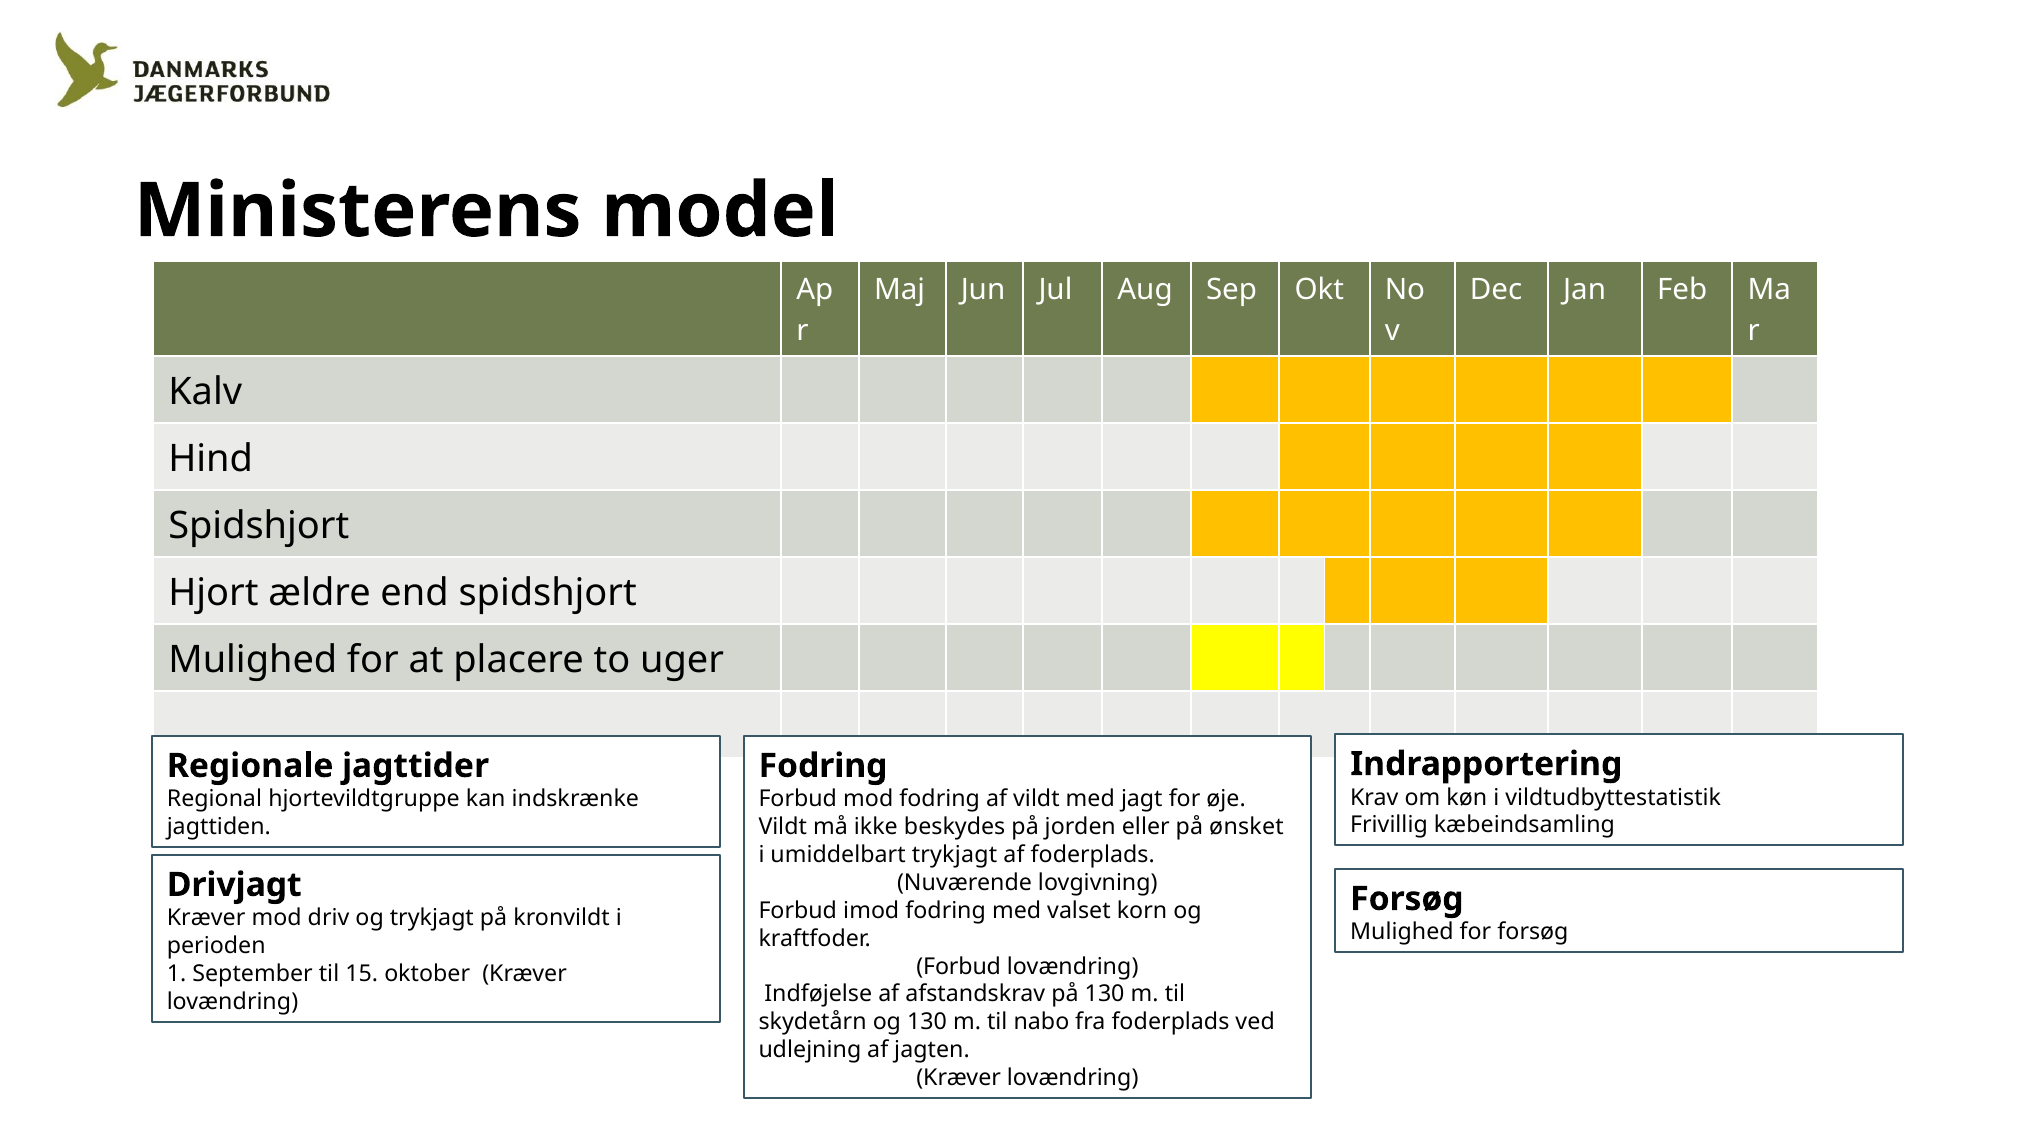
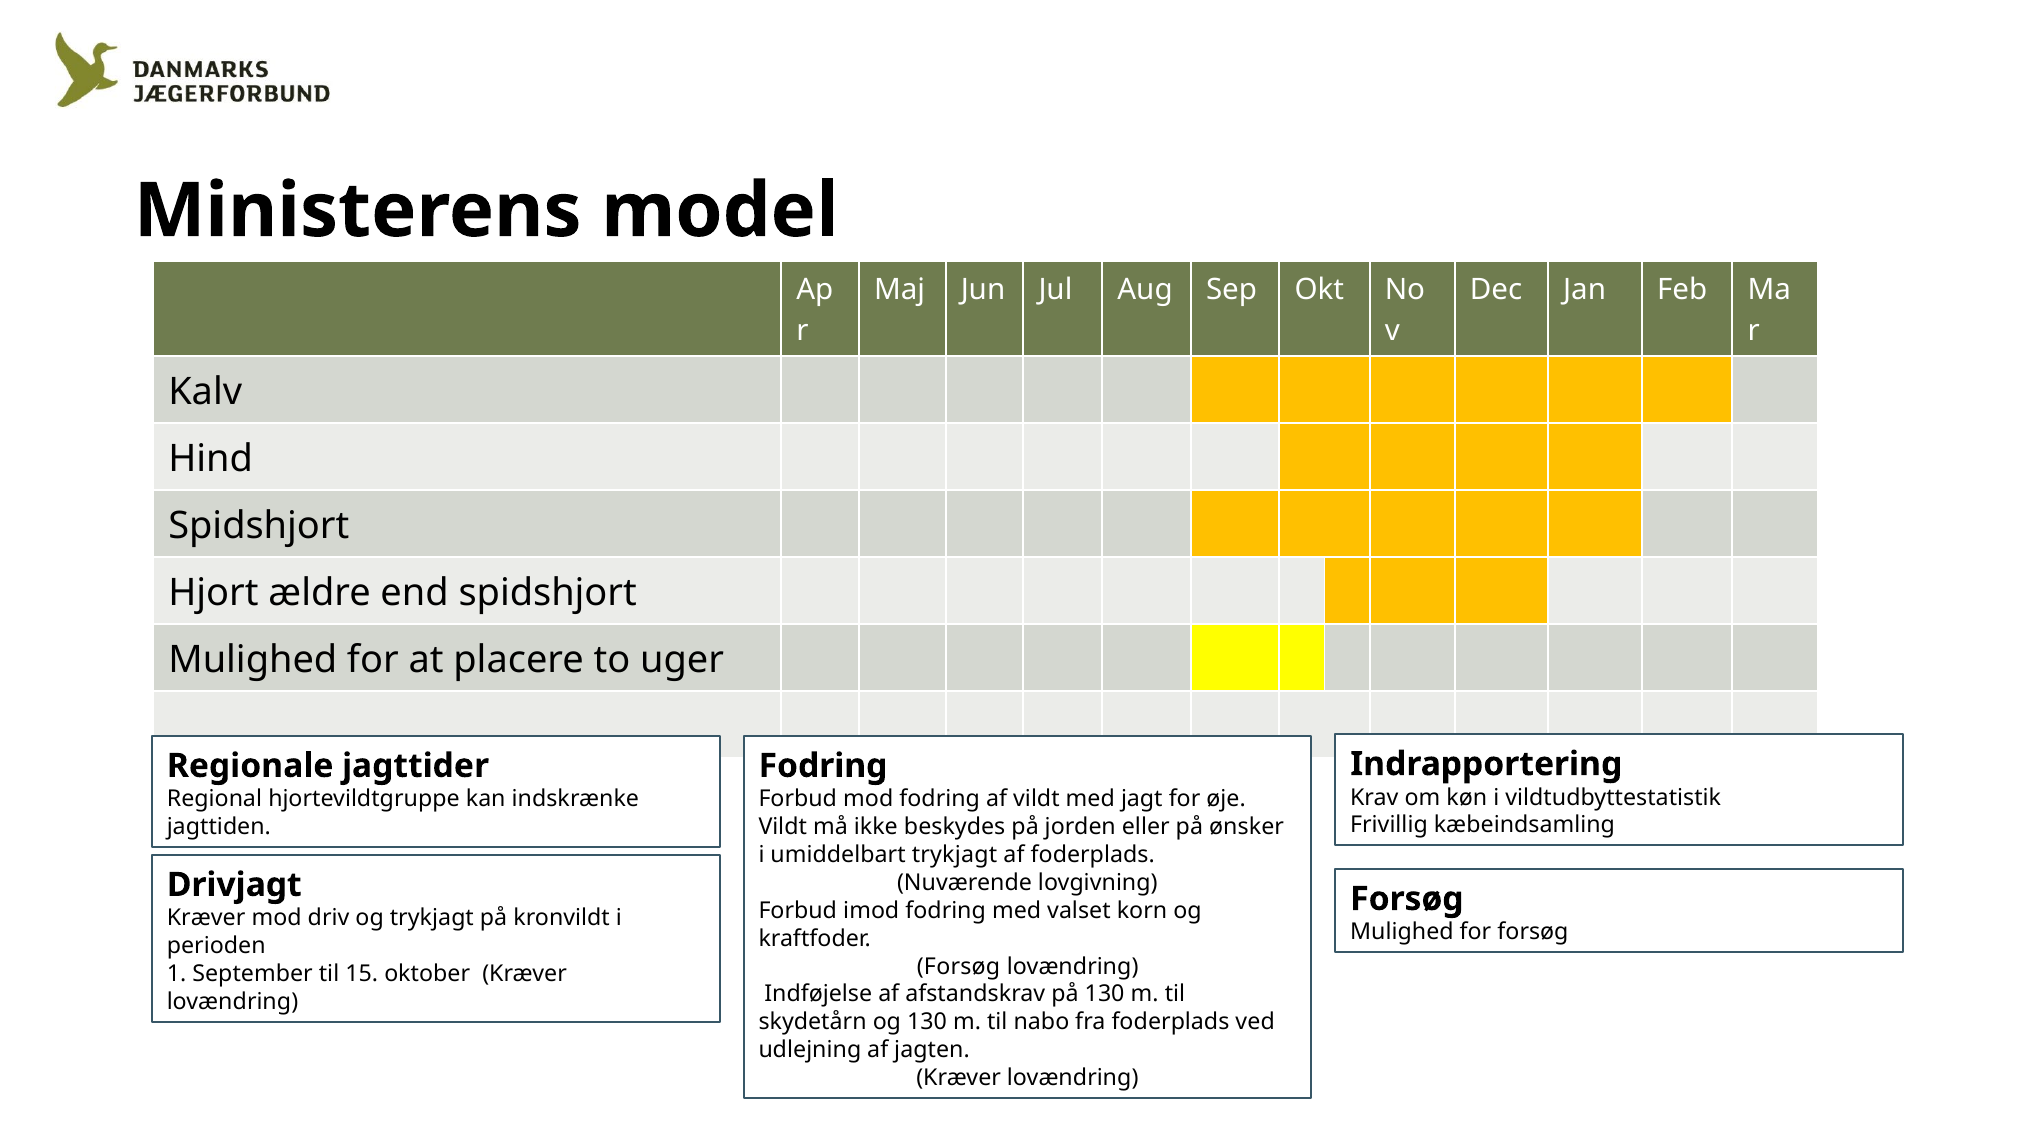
ønsket: ønsket -> ønsker
Forbud at (959, 966): Forbud -> Forsøg
